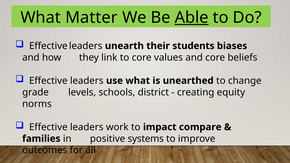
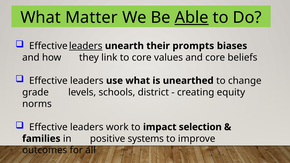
leaders at (86, 46) underline: none -> present
students: students -> prompts
compare: compare -> selection
